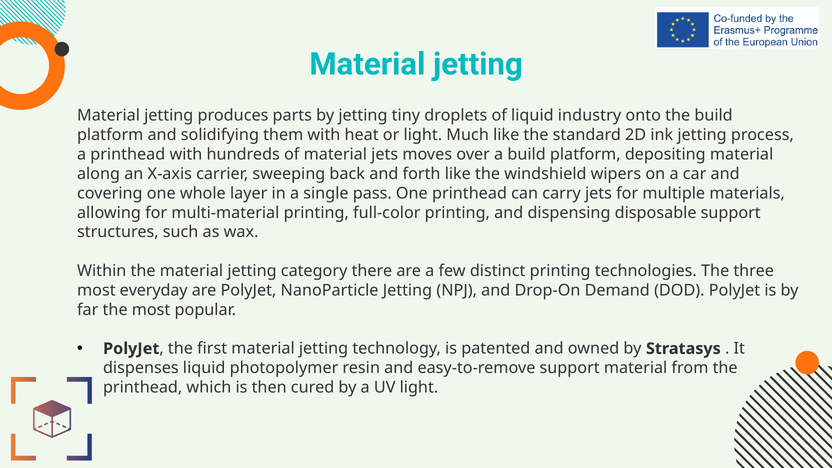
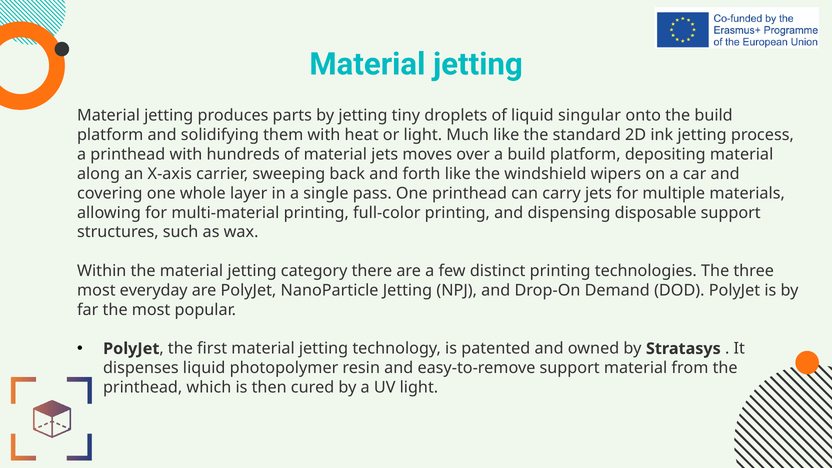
industry: industry -> singular
